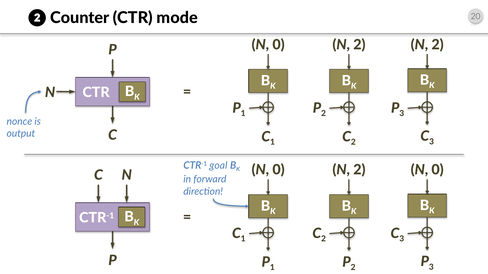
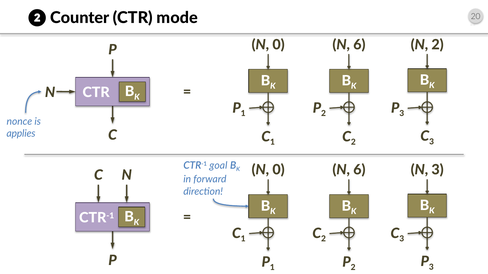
2 at (359, 45): 2 -> 6
output: output -> applies
2 at (359, 170): 2 -> 6
0 at (438, 170): 0 -> 3
